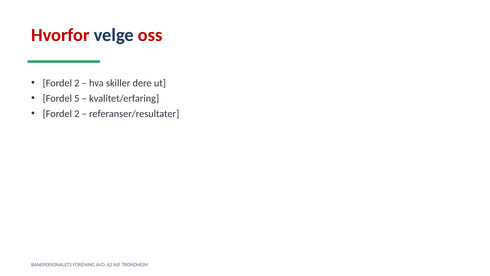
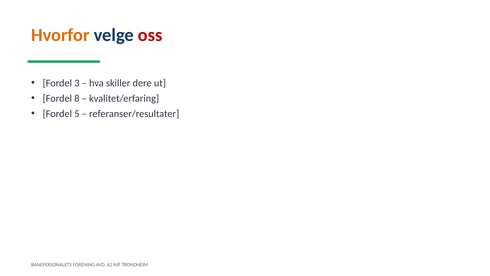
Hvorfor colour: red -> orange
2 at (77, 83): 2 -> 3
5: 5 -> 8
2 at (77, 114): 2 -> 5
